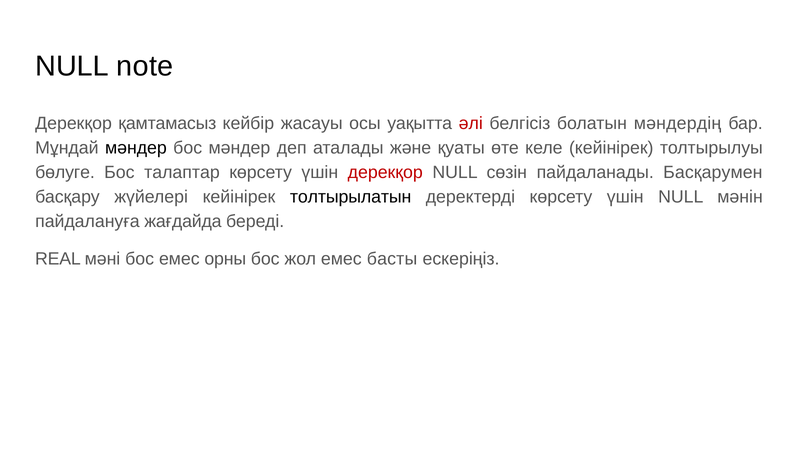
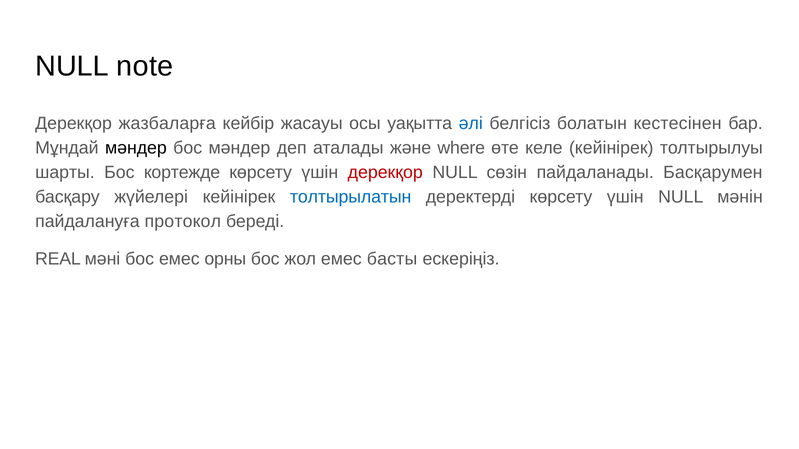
қамтамасыз: қамтамасыз -> жазбаларға
әлі colour: red -> blue
мәндердің: мәндердің -> кестесінен
қуаты: қуаты -> where
бөлуге: бөлуге -> шарты
талаптар: талаптар -> кортежде
толтырылатын colour: black -> blue
жағдайда: жағдайда -> протокол
